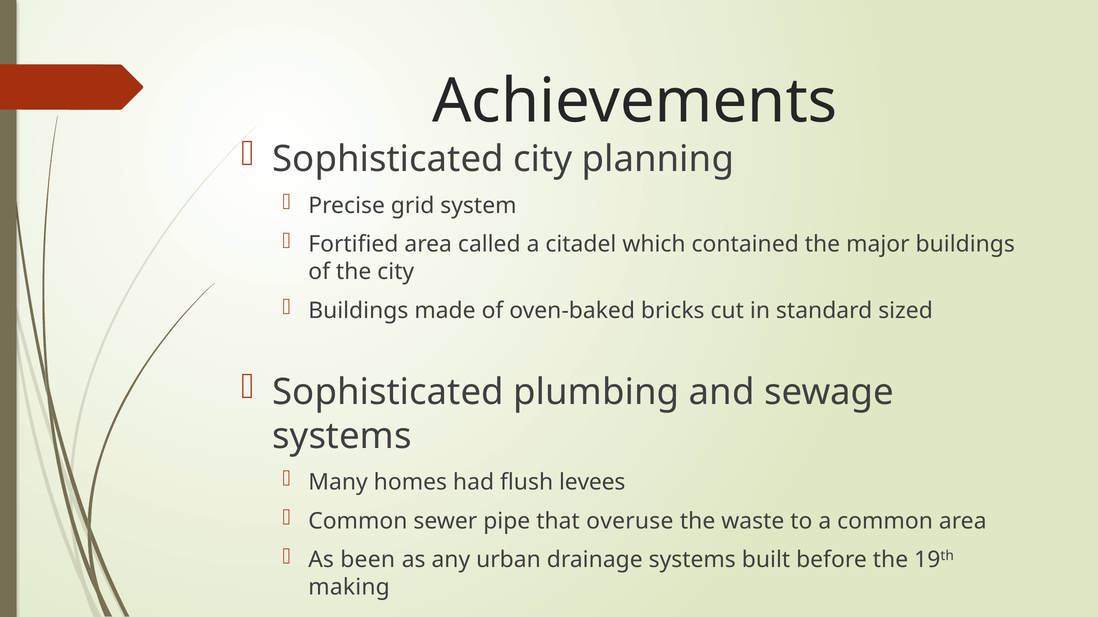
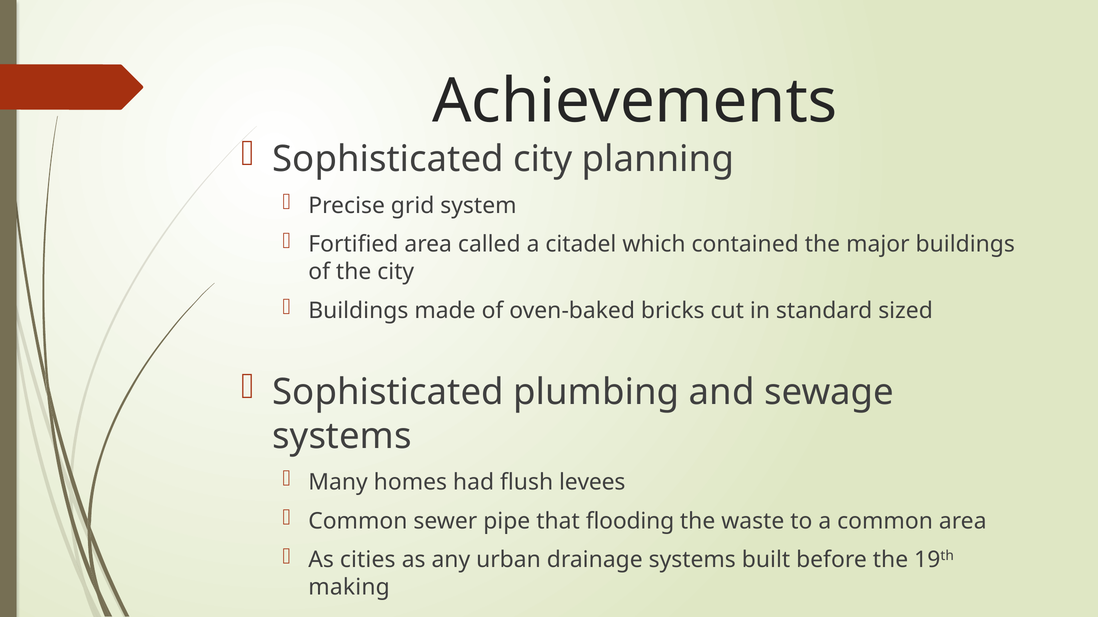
overuse: overuse -> flooding
been: been -> cities
